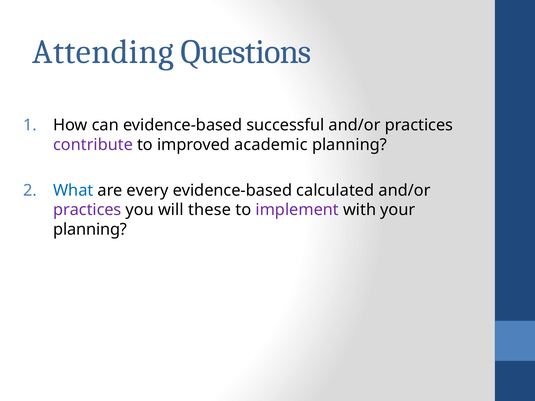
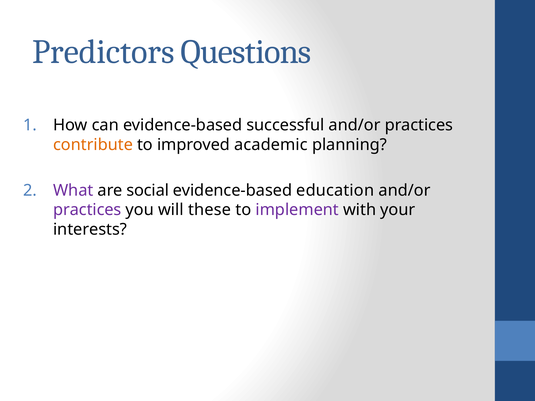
Attending: Attending -> Predictors
contribute colour: purple -> orange
What colour: blue -> purple
every: every -> social
calculated: calculated -> education
planning at (90, 230): planning -> interests
